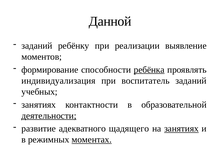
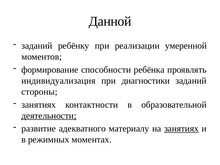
выявление: выявление -> умеренной
ребёнка underline: present -> none
воспитатель: воспитатель -> диагностики
учебных: учебных -> стороны
щадящего: щадящего -> материалу
моментах underline: present -> none
